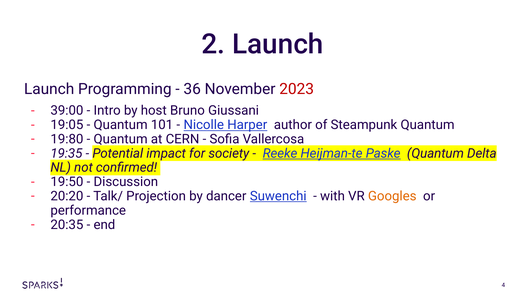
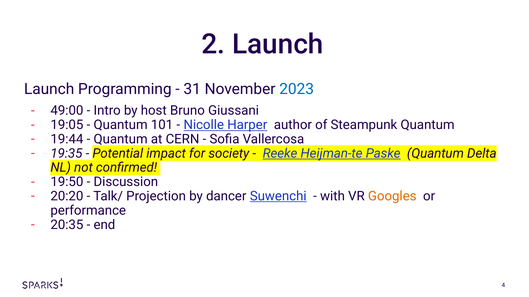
36: 36 -> 31
2023 colour: red -> blue
39:00: 39:00 -> 49:00
19:80: 19:80 -> 19:44
